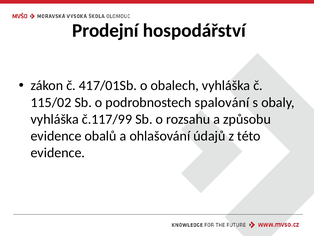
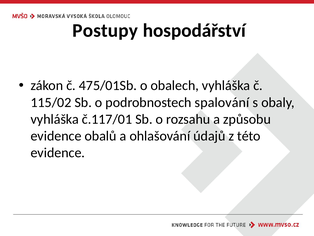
Prodejní: Prodejní -> Postupy
417/01Sb: 417/01Sb -> 475/01Sb
č.117/99: č.117/99 -> č.117/01
